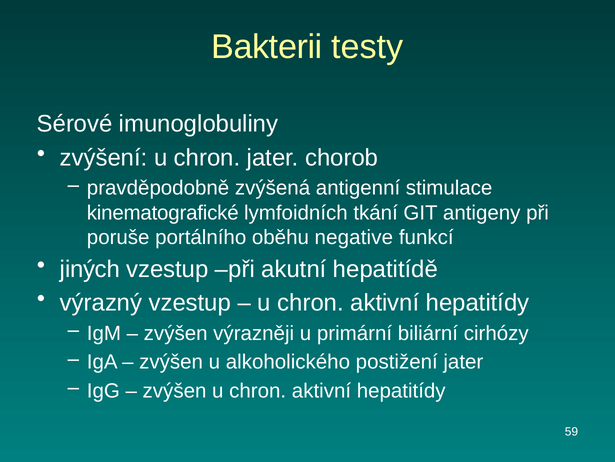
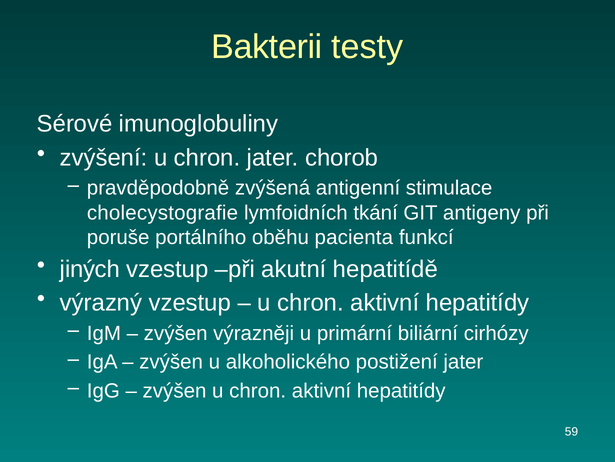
kinematografické: kinematografické -> cholecystografie
negative: negative -> pacienta
